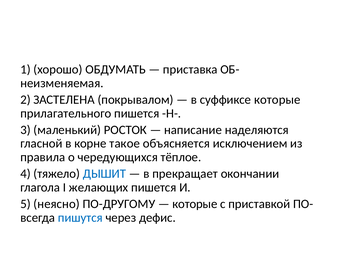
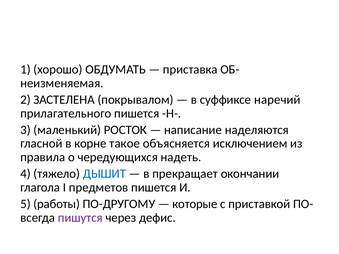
суффиксе которые: которые -> наречий
тёплое: тёплое -> надеть
желающих: желающих -> предметов
неясно: неясно -> работы
пишутся colour: blue -> purple
